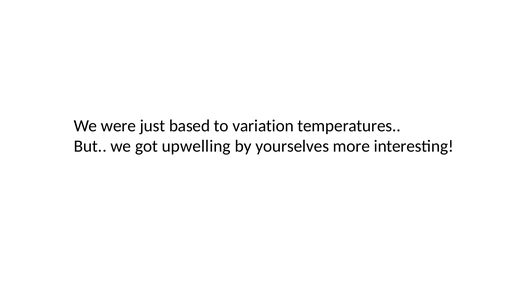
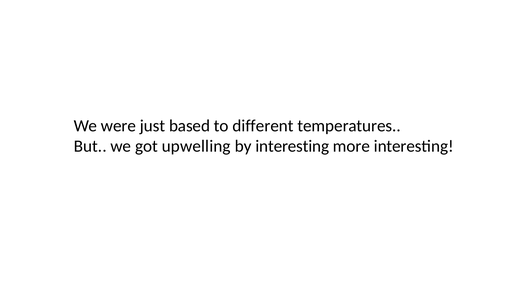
variation: variation -> different
by yourselves: yourselves -> interesting
